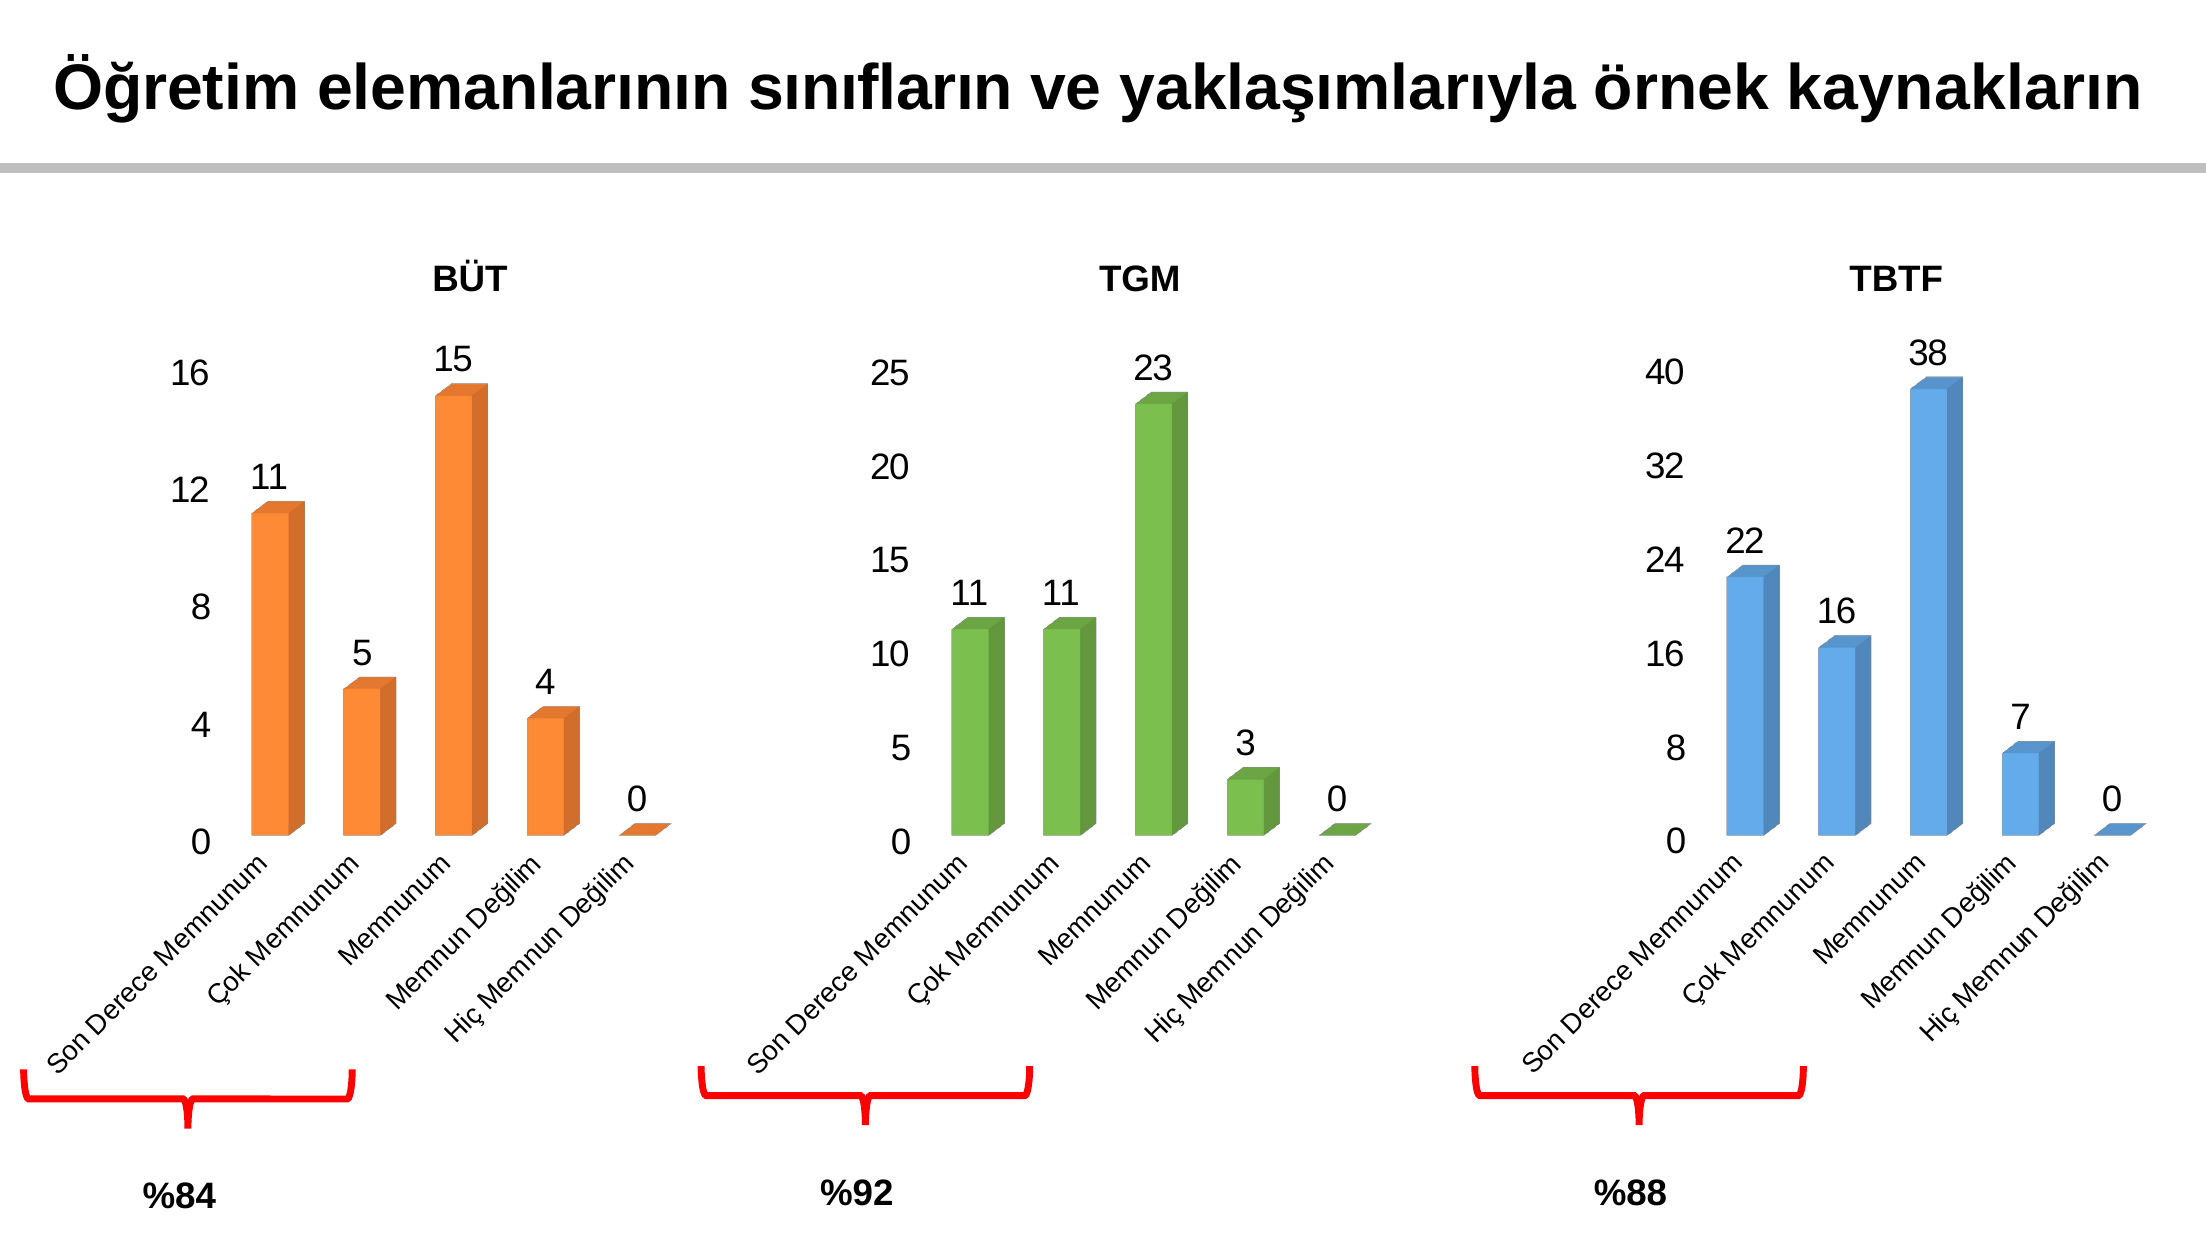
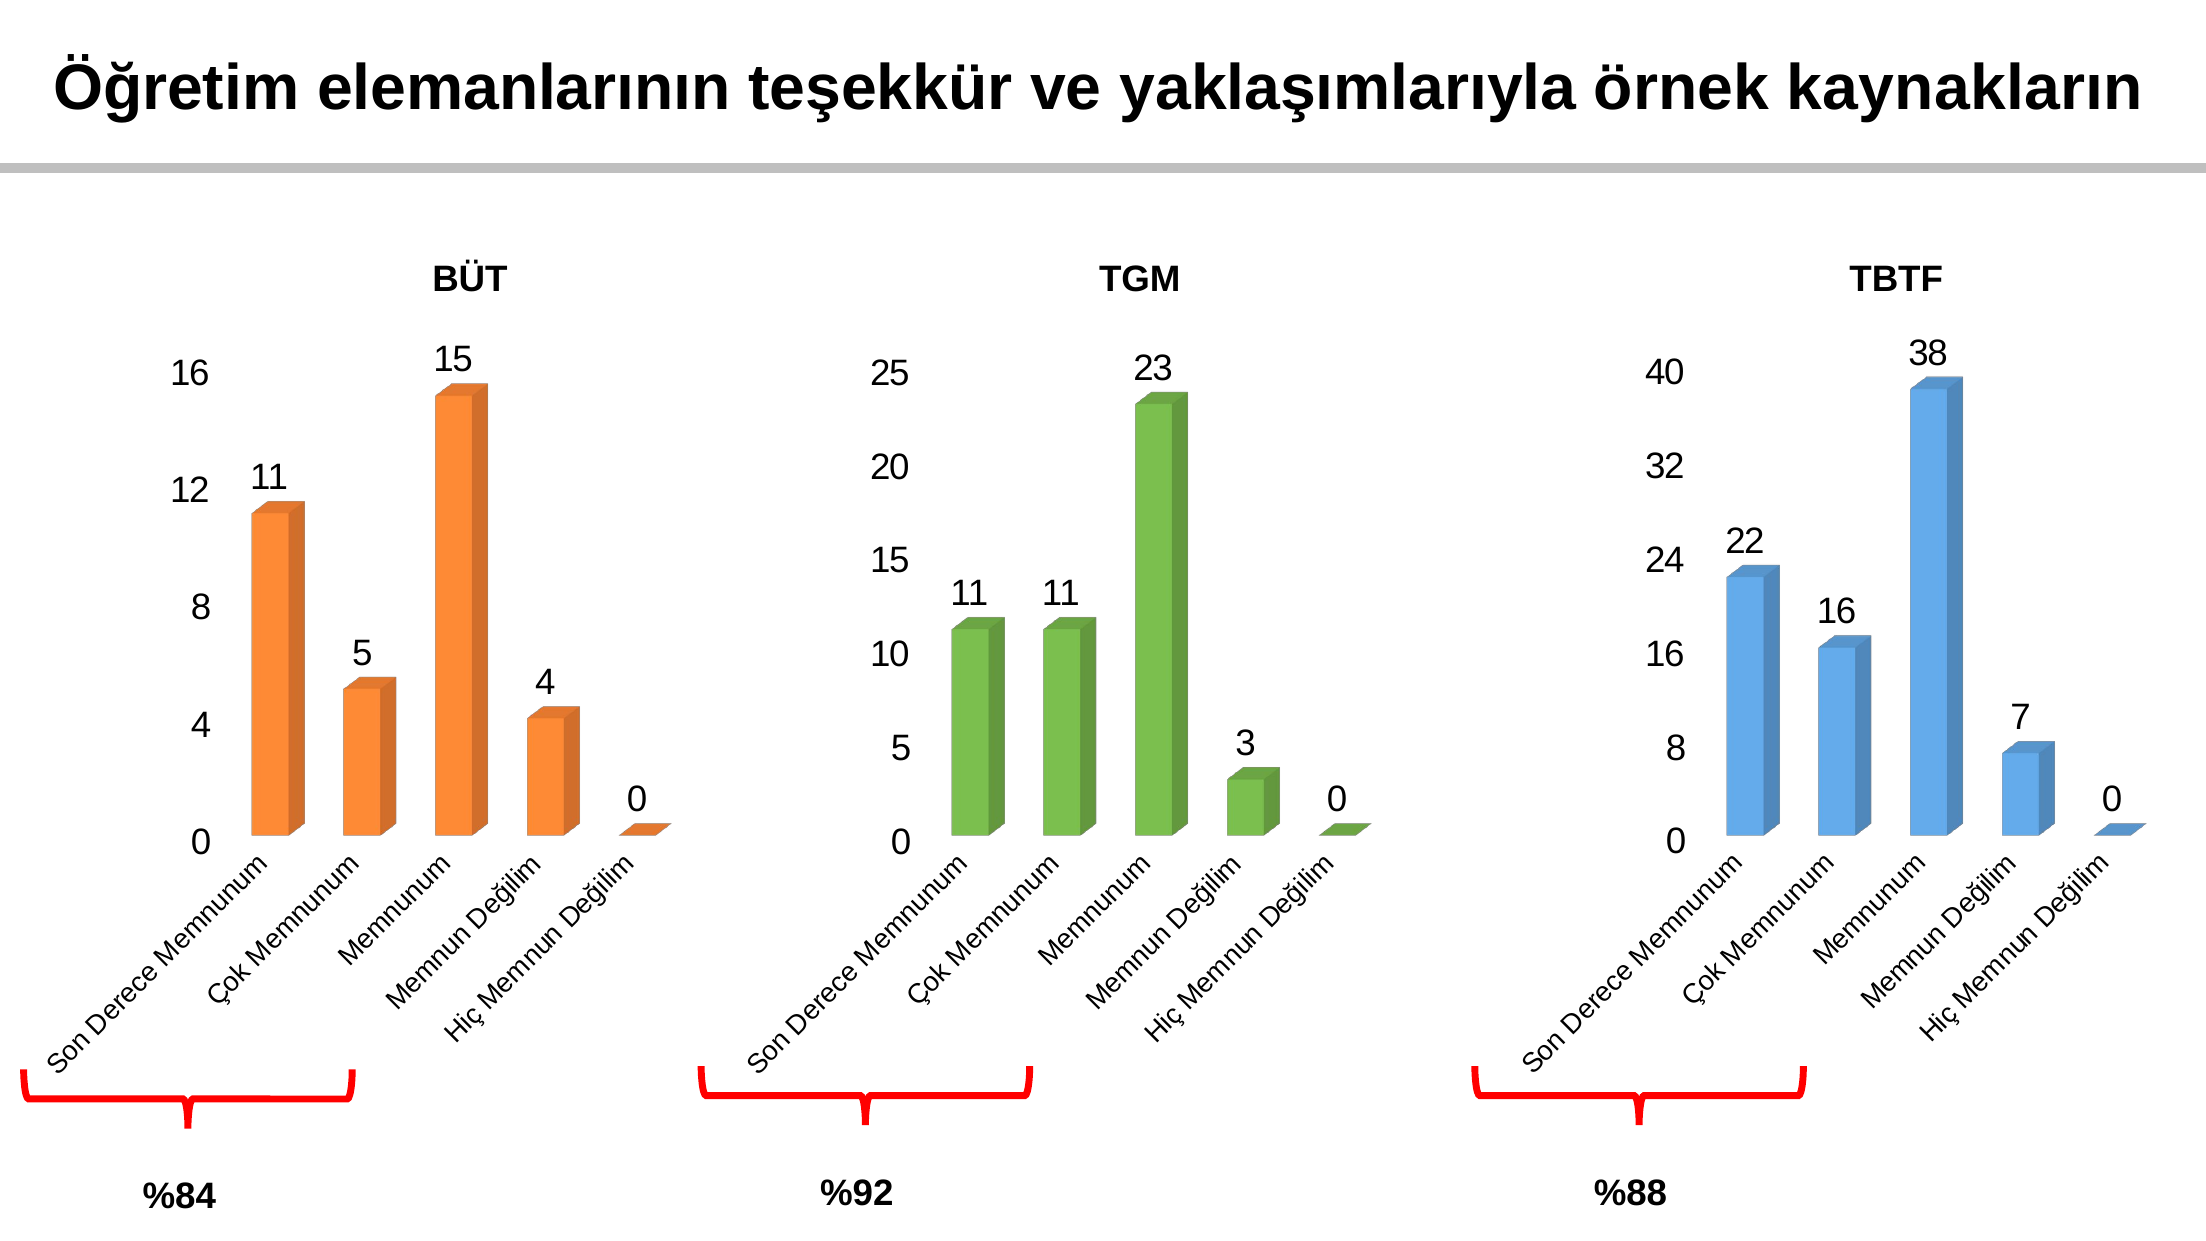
sınıfların: sınıfların -> teşekkür
